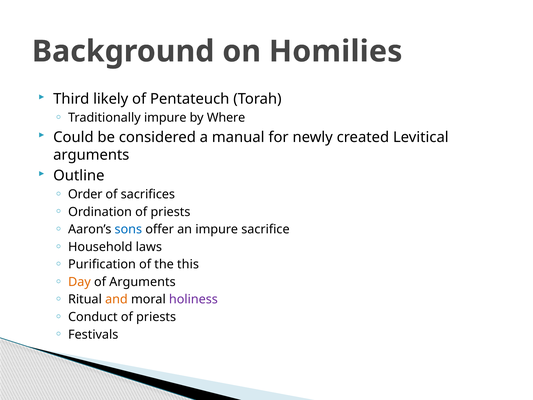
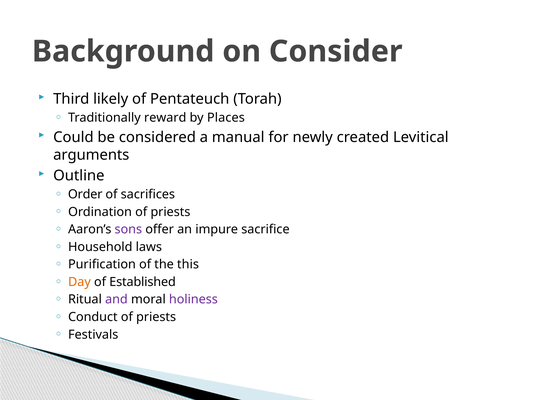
Homilies: Homilies -> Consider
Traditionally impure: impure -> reward
Where: Where -> Places
sons colour: blue -> purple
of Arguments: Arguments -> Established
and colour: orange -> purple
